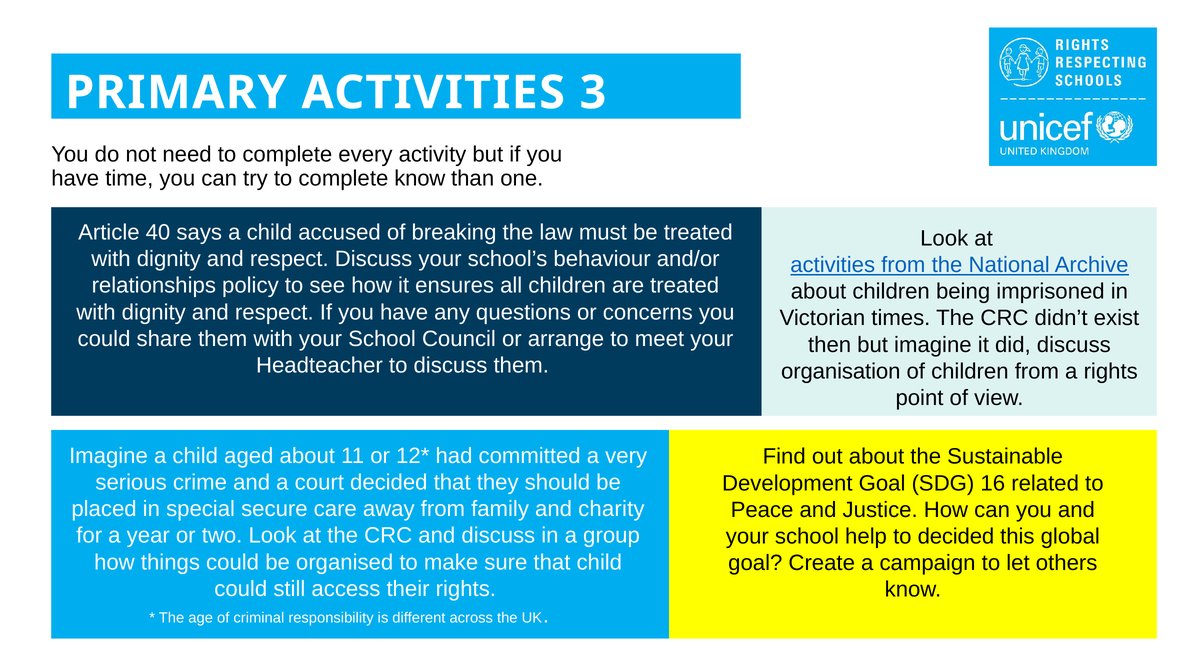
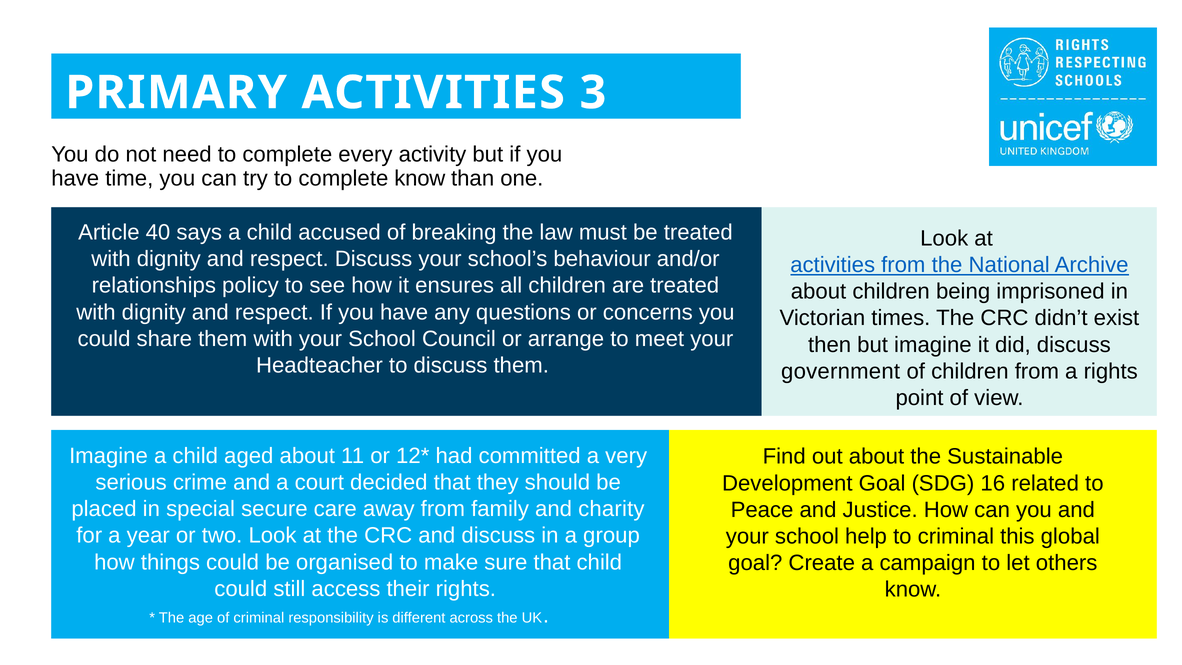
organisation: organisation -> government
to decided: decided -> criminal
